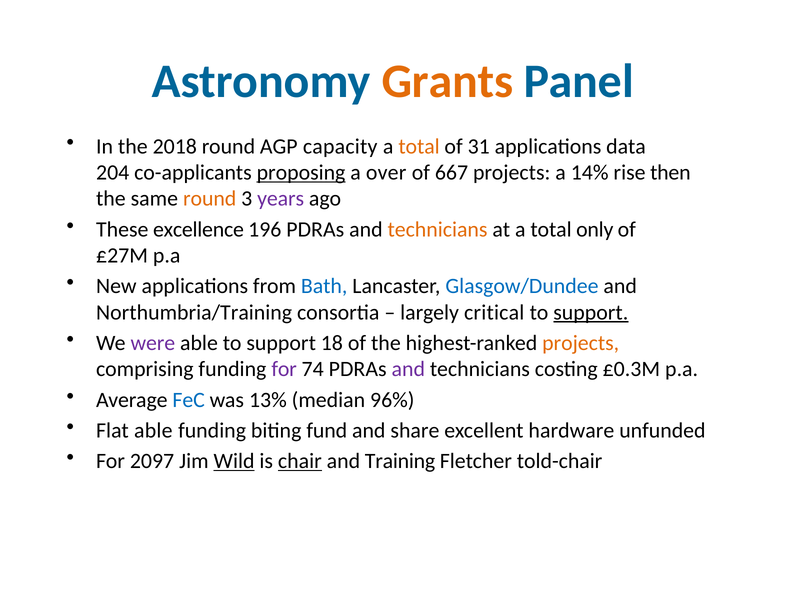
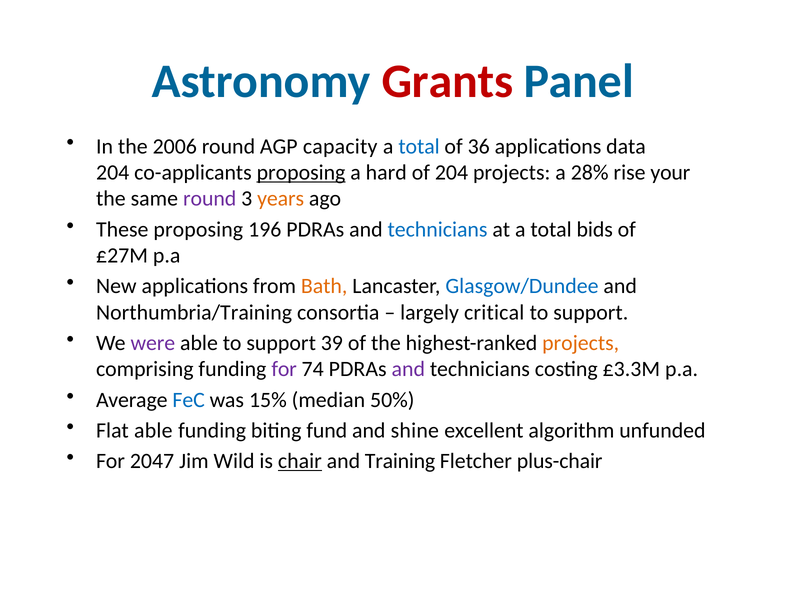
Grants colour: orange -> red
2018: 2018 -> 2006
total at (419, 146) colour: orange -> blue
31: 31 -> 36
over: over -> hard
of 667: 667 -> 204
14%: 14% -> 28%
then: then -> your
round at (210, 199) colour: orange -> purple
years colour: purple -> orange
These excellence: excellence -> proposing
technicians at (437, 229) colour: orange -> blue
only: only -> bids
Bath colour: blue -> orange
support at (591, 312) underline: present -> none
18: 18 -> 39
£0.3M: £0.3M -> £3.3M
13%: 13% -> 15%
96%: 96% -> 50%
share: share -> shine
hardware: hardware -> algorithm
2097: 2097 -> 2047
Wild underline: present -> none
told-chair: told-chair -> plus-chair
